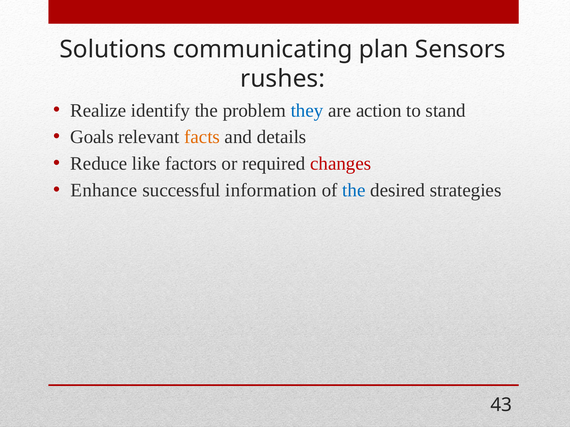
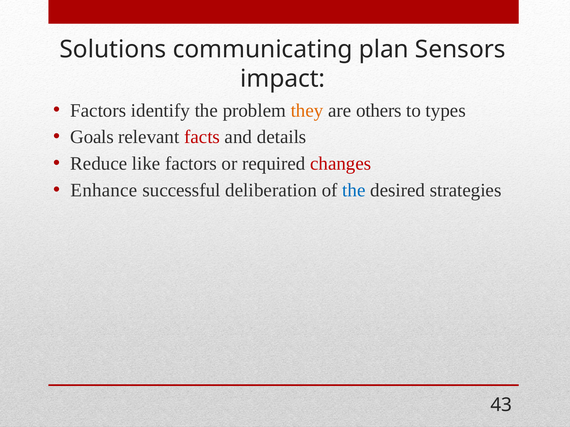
rushes: rushes -> impact
Realize at (98, 111): Realize -> Factors
they colour: blue -> orange
action: action -> others
stand: stand -> types
facts colour: orange -> red
information: information -> deliberation
